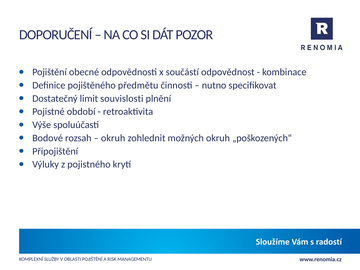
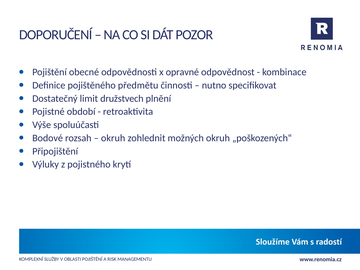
součástí: součástí -> opravné
souvislosti: souvislosti -> družstvech
